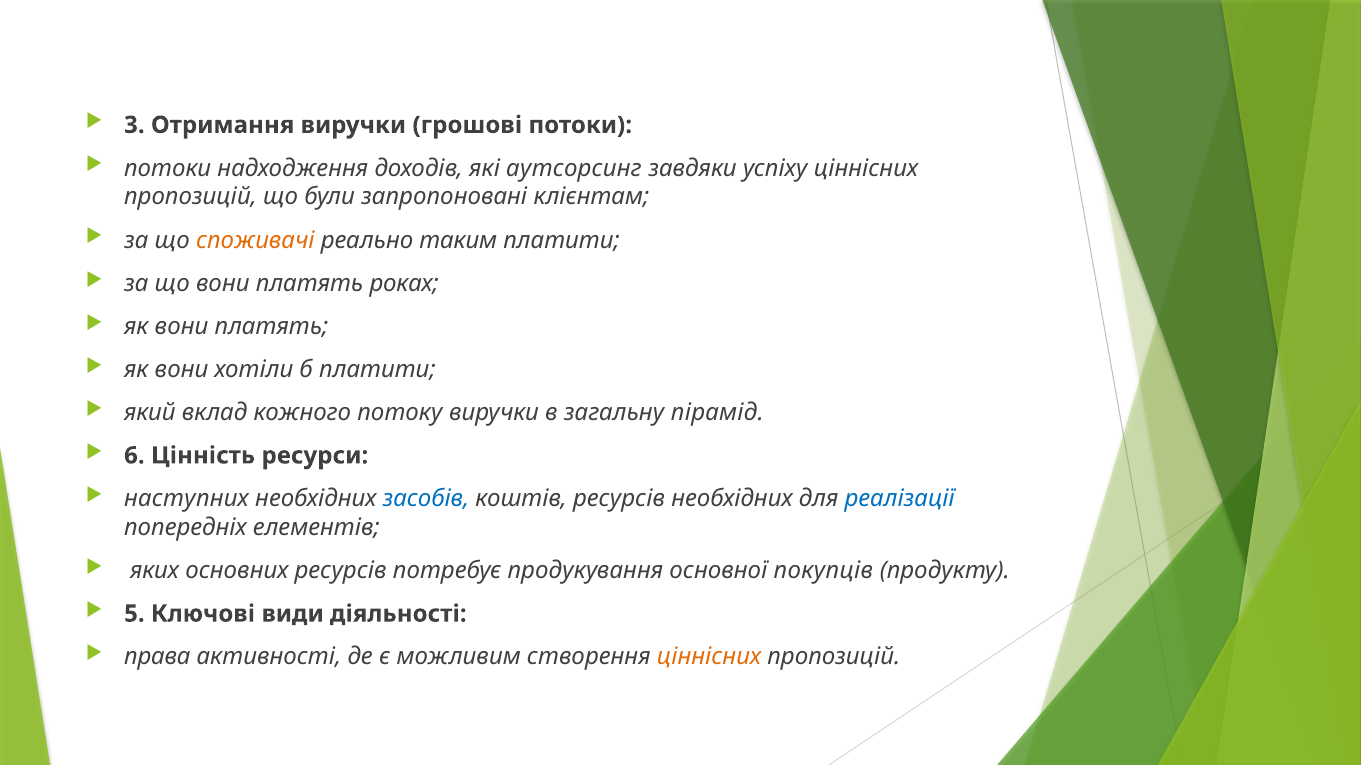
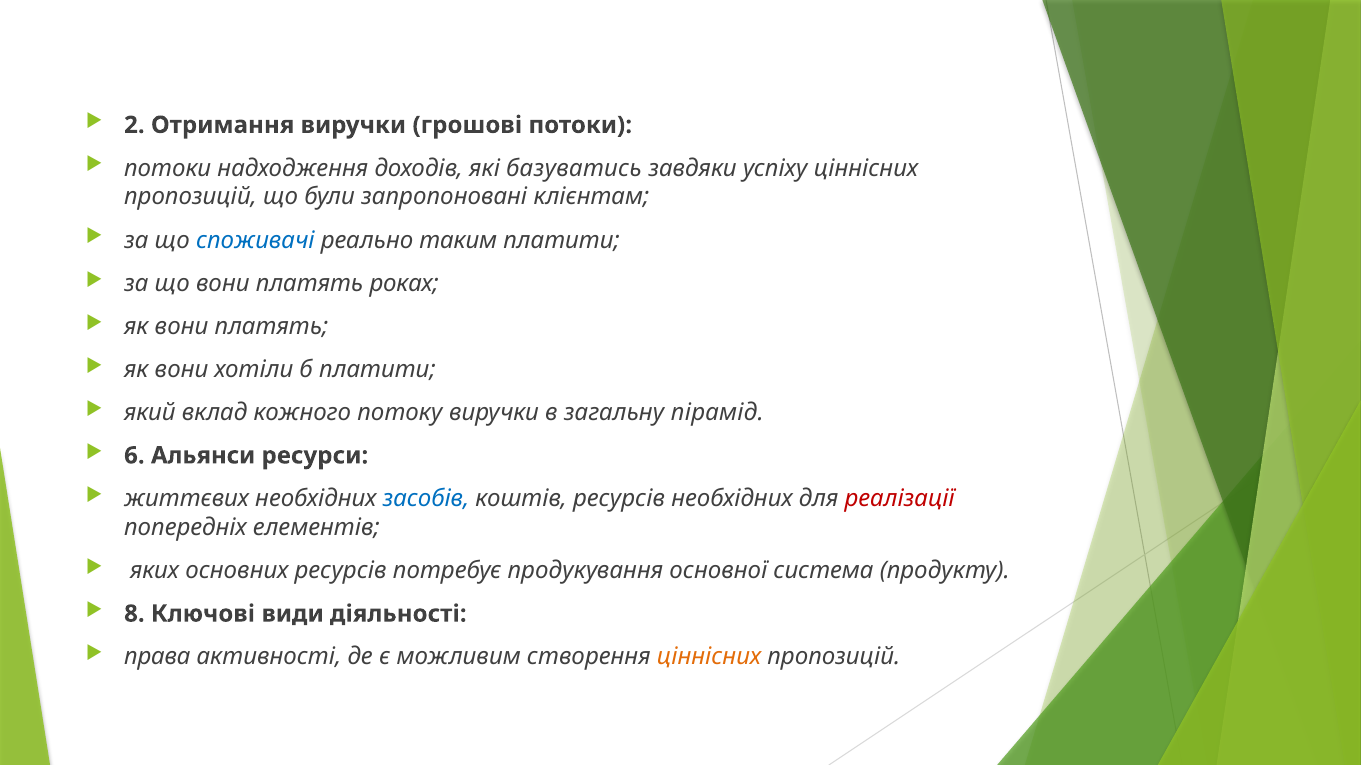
3: 3 -> 2
аутсорсинг: аутсорсинг -> базуватись
споживачі colour: orange -> blue
Цінність: Цінність -> Альянси
наступних: наступних -> життєвих
реалізації colour: blue -> red
покупців: покупців -> система
5: 5 -> 8
